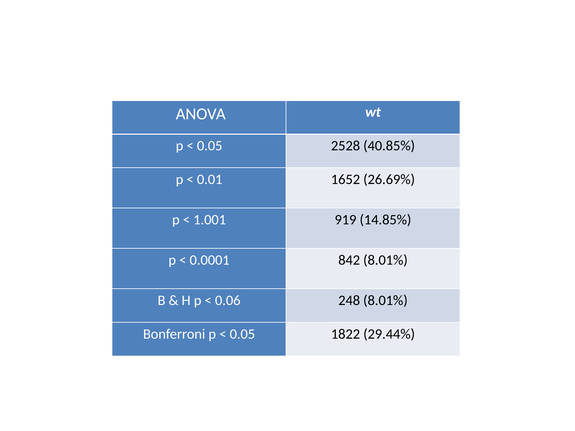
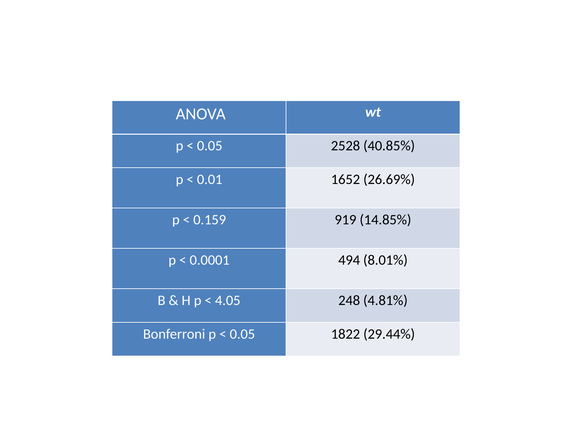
1.001: 1.001 -> 0.159
842: 842 -> 494
0.06: 0.06 -> 4.05
248 8.01%: 8.01% -> 4.81%
